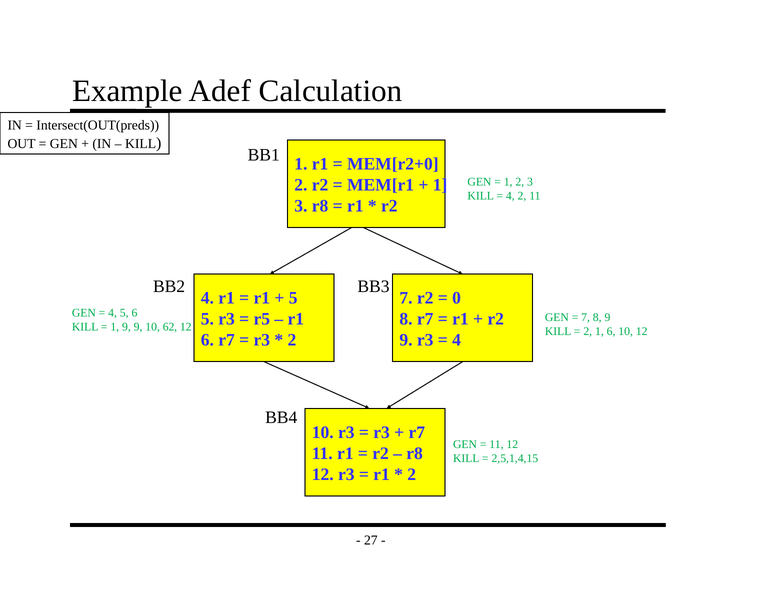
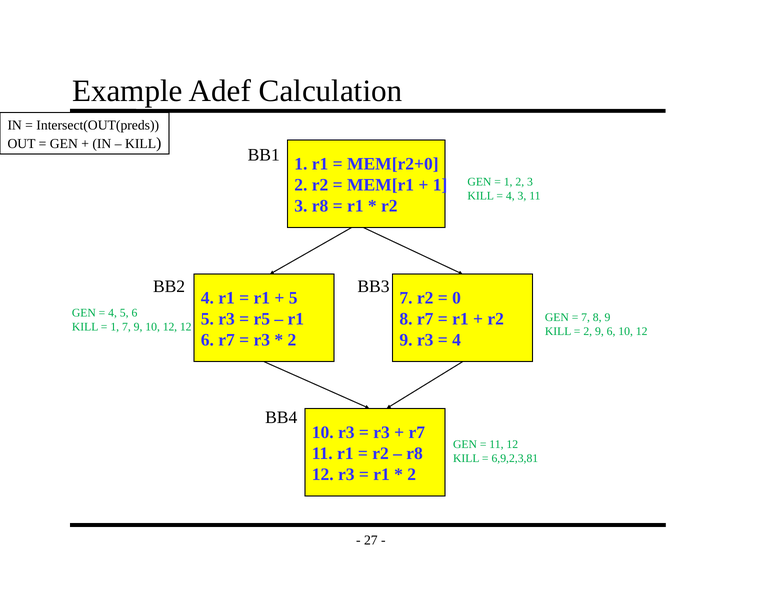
4 2: 2 -> 3
1 9: 9 -> 7
9 10 62: 62 -> 12
2 1: 1 -> 9
2,5,1,4,15: 2,5,1,4,15 -> 6,9,2,3,81
